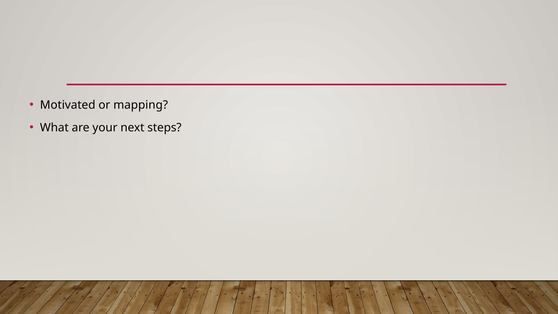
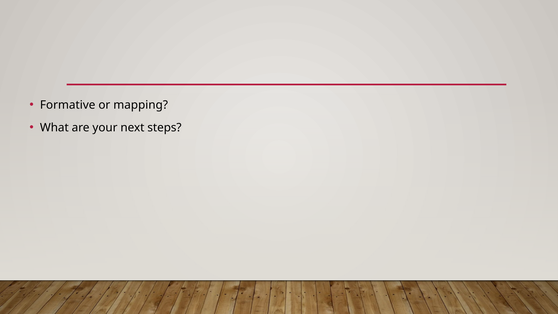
Motivated: Motivated -> Formative
